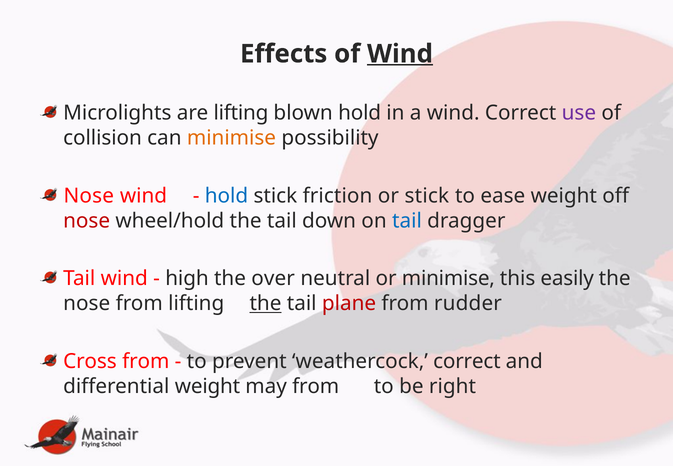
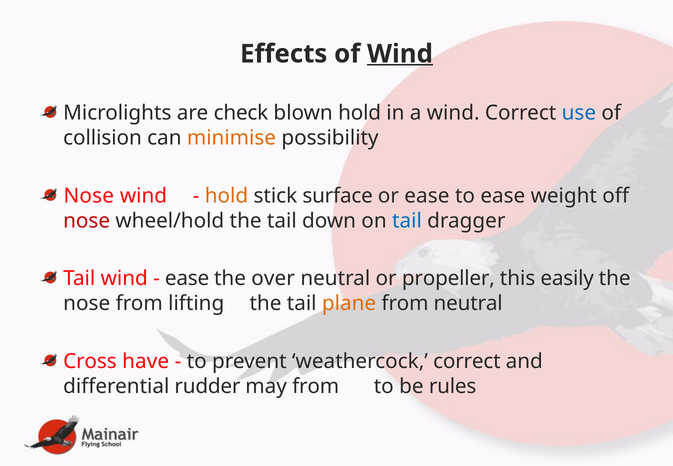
are lifting: lifting -> check
use colour: purple -> blue
hold at (227, 196) colour: blue -> orange
friction: friction -> surface
or stick: stick -> ease
high at (187, 279): high -> ease
or minimise: minimise -> propeller
the at (265, 303) underline: present -> none
plane colour: red -> orange
from rudder: rudder -> neutral
Cross from: from -> have
differential weight: weight -> rudder
right: right -> rules
